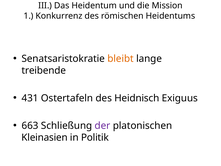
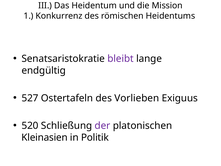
bleibt colour: orange -> purple
treibende: treibende -> endgültig
431: 431 -> 527
Heidnisch: Heidnisch -> Vorlieben
663: 663 -> 520
